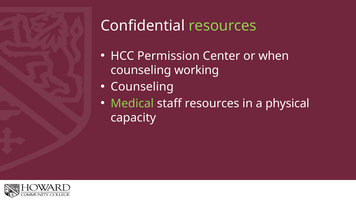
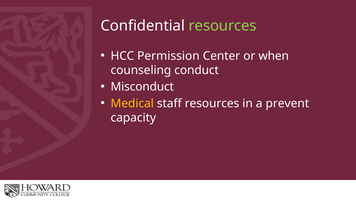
working: working -> conduct
Counseling at (142, 87): Counseling -> Misconduct
Medical colour: light green -> yellow
physical: physical -> prevent
